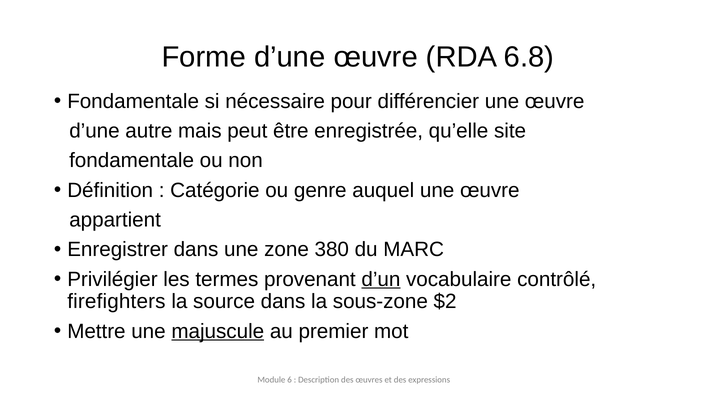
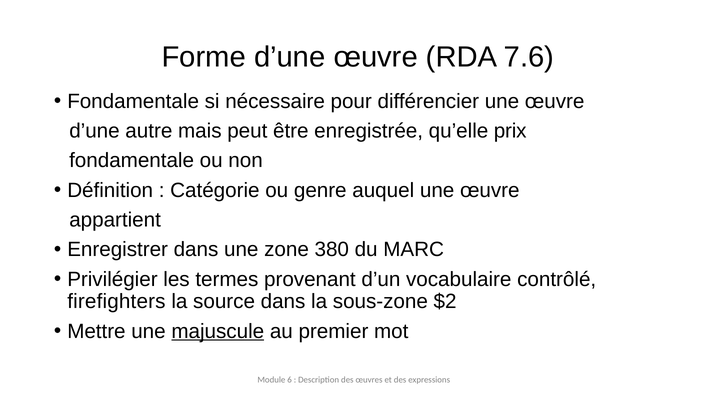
6.8: 6.8 -> 7.6
site: site -> prix
d’un underline: present -> none
